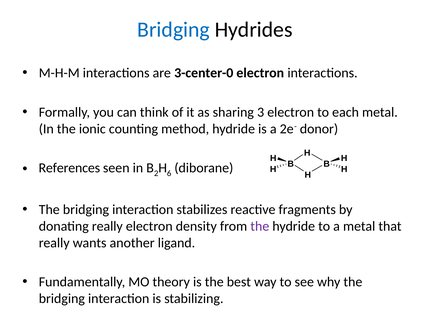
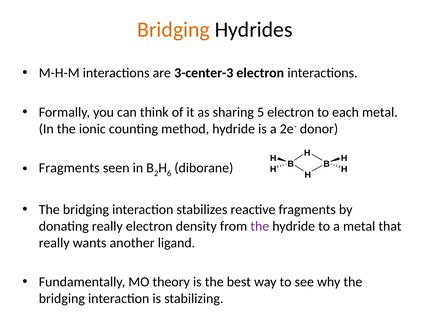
Bridging at (174, 30) colour: blue -> orange
3-center-0: 3-center-0 -> 3-center-3
3: 3 -> 5
References at (69, 168): References -> Fragments
